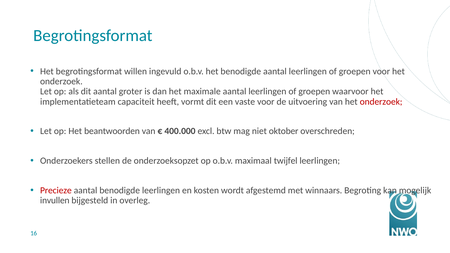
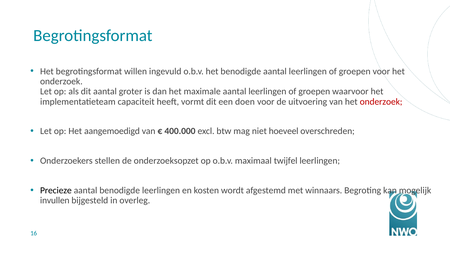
vaste: vaste -> doen
beantwoorden: beantwoorden -> aangemoedigd
oktober: oktober -> hoeveel
Precieze colour: red -> black
